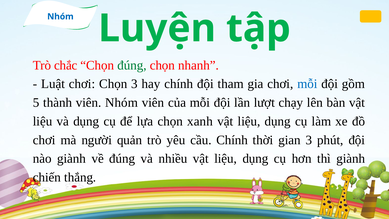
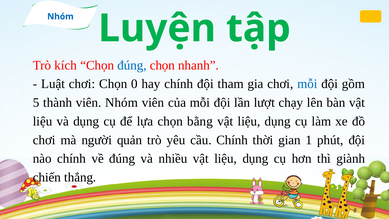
chắc: chắc -> kích
đúng at (132, 65) colour: green -> blue
Chọn 3: 3 -> 0
xanh: xanh -> bằng
gian 3: 3 -> 1
nào giành: giành -> chính
